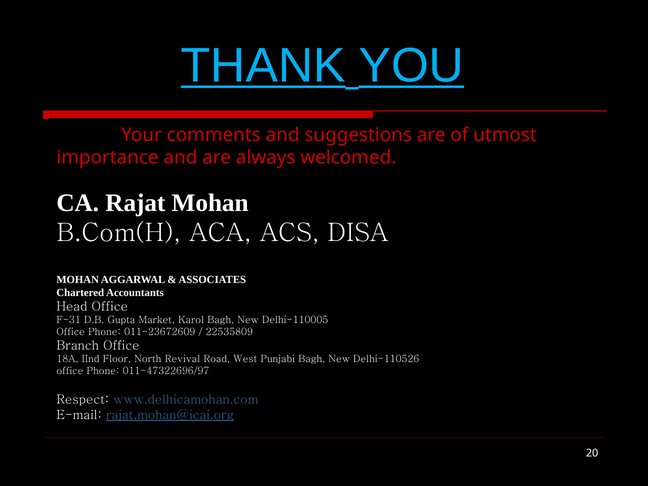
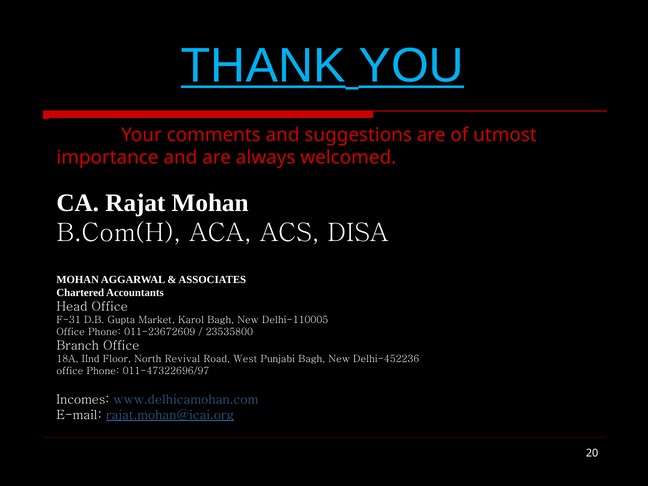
22535809: 22535809 -> 23535800
Delhi-110526: Delhi-110526 -> Delhi-452236
Respect: Respect -> Incomes
